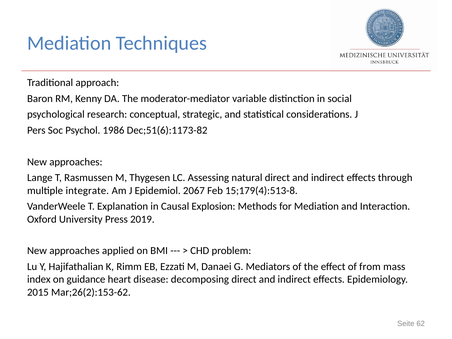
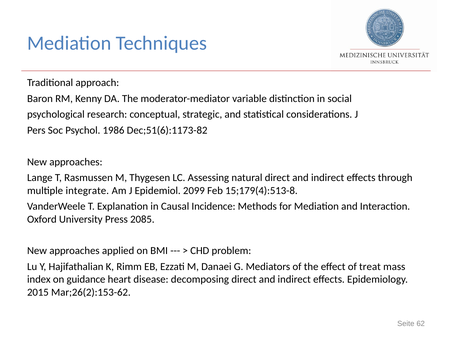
2067: 2067 -> 2099
Explosion: Explosion -> Incidence
2019: 2019 -> 2085
from: from -> treat
